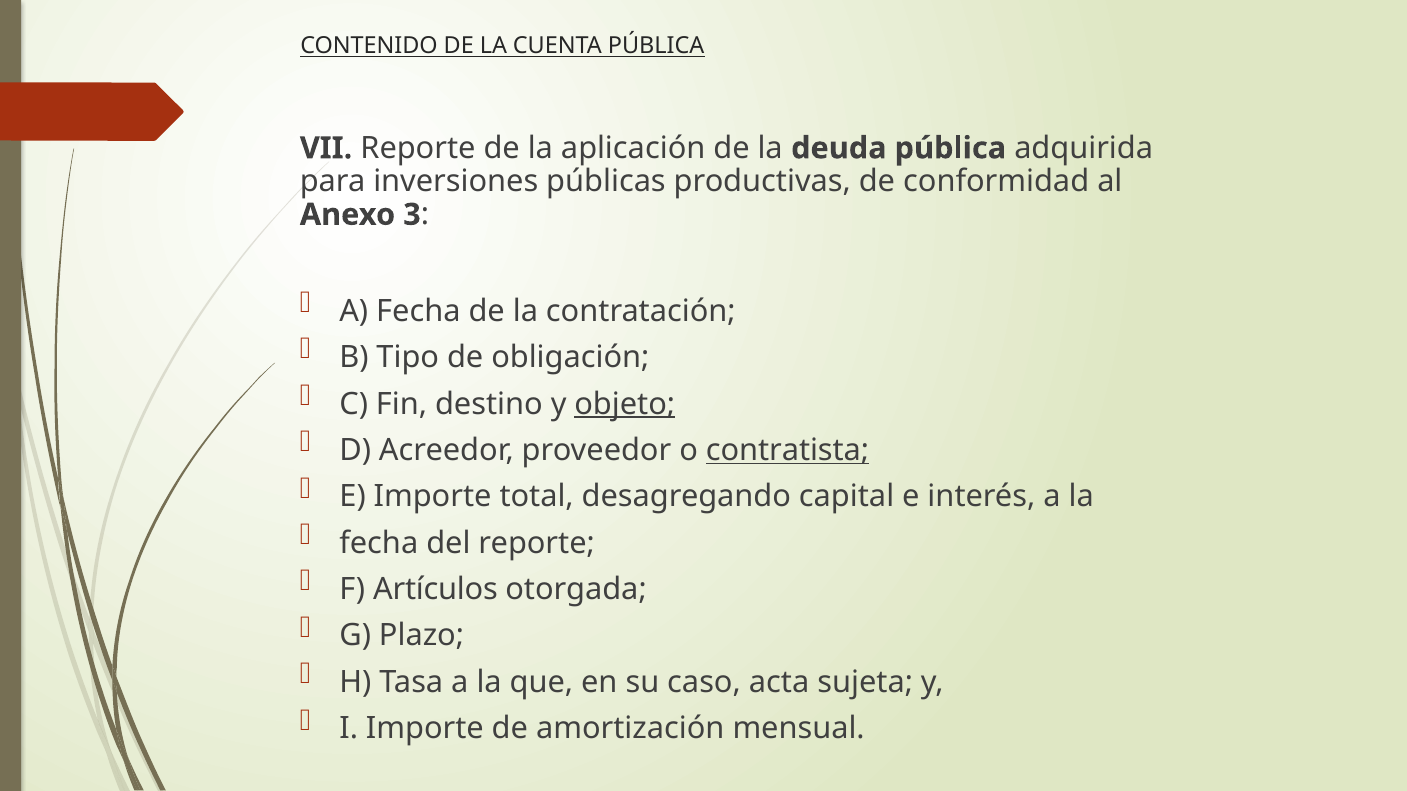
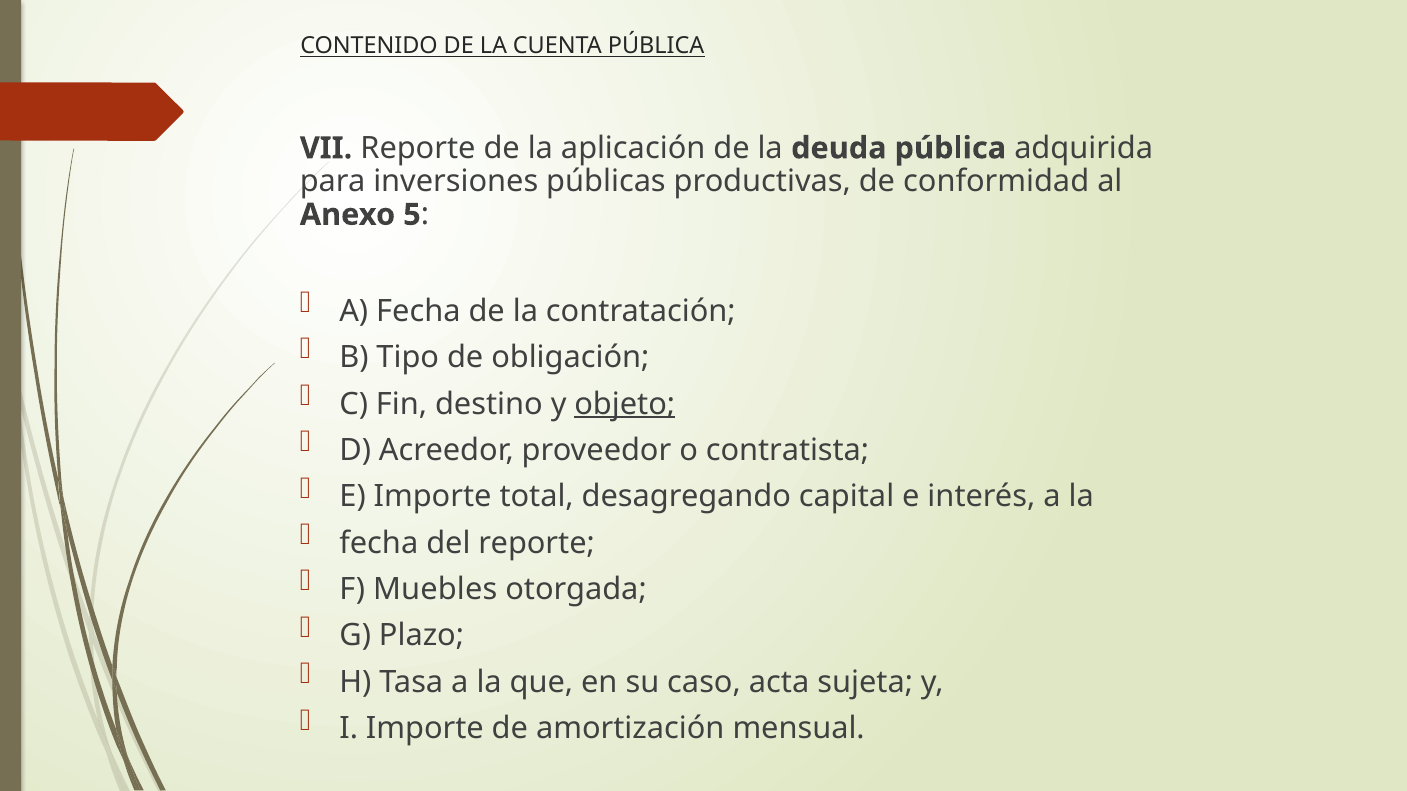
3: 3 -> 5
contratista underline: present -> none
Artículos: Artículos -> Muebles
